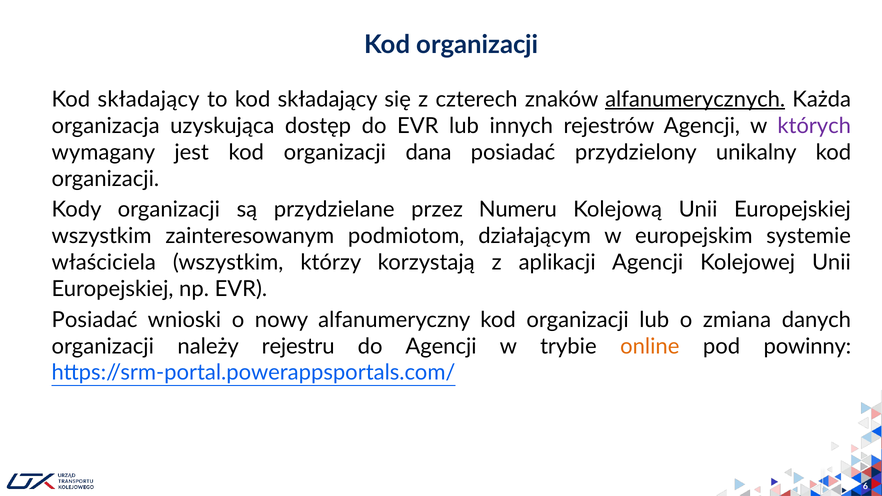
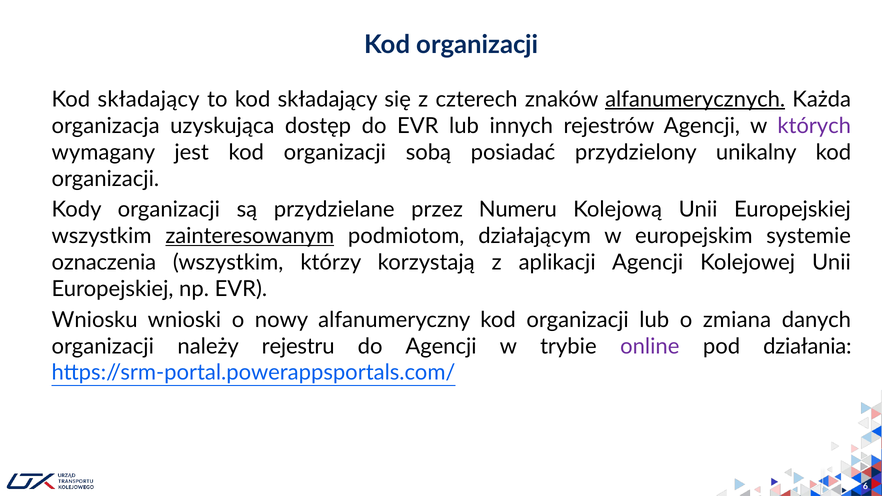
dana: dana -> sobą
zainteresowanym underline: none -> present
właściciela: właściciela -> oznaczenia
Posiadać at (95, 320): Posiadać -> Wniosku
online colour: orange -> purple
powinny: powinny -> działania
